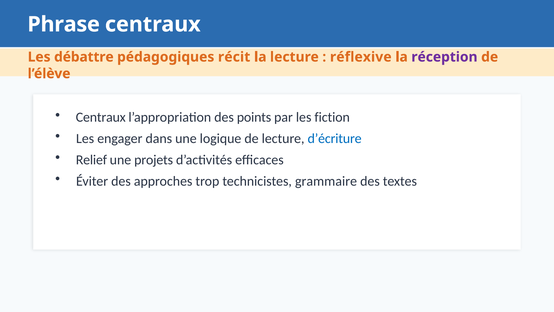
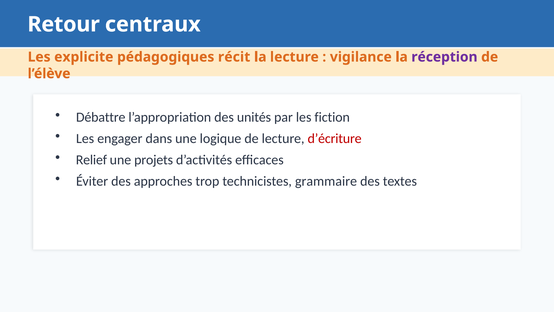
Phrase: Phrase -> Retour
débattre: débattre -> explicite
réflexive: réflexive -> vigilance
Centraux at (101, 117): Centraux -> Débattre
points: points -> unités
d’écriture colour: blue -> red
